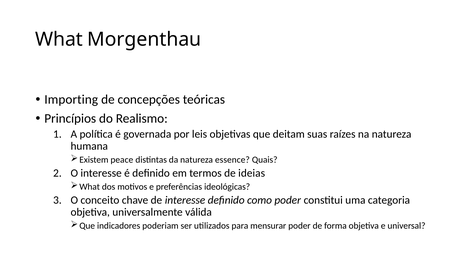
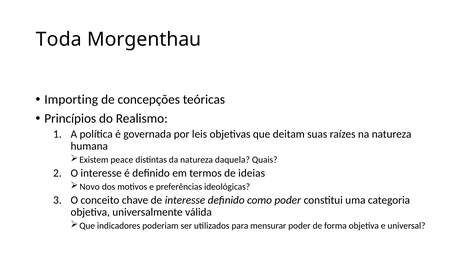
What at (59, 39): What -> Toda
essence: essence -> daquela
What at (90, 186): What -> Novo
